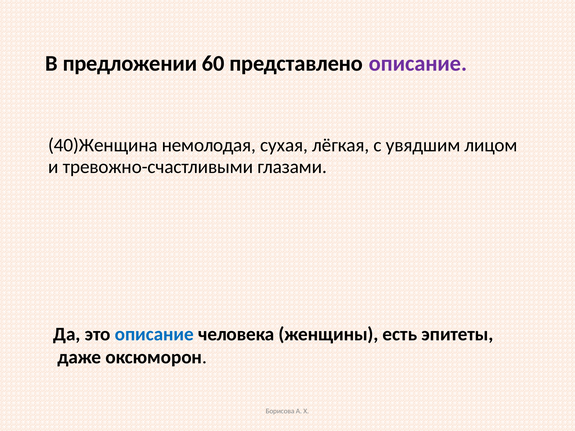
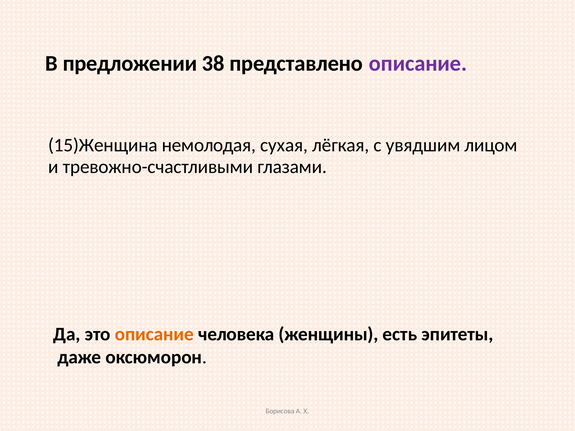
60: 60 -> 38
40)Женщина: 40)Женщина -> 15)Женщина
описание at (154, 334) colour: blue -> orange
